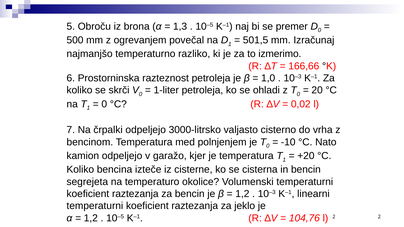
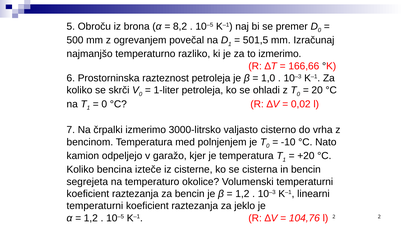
1,3: 1,3 -> 8,2
črpalki odpeljejo: odpeljejo -> izmerimo
